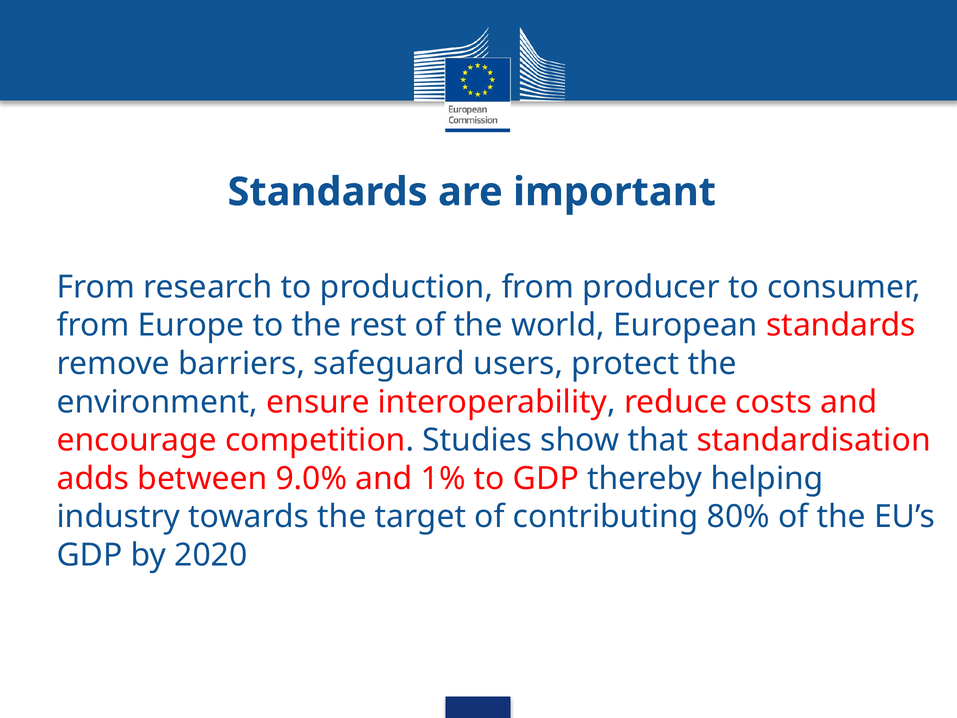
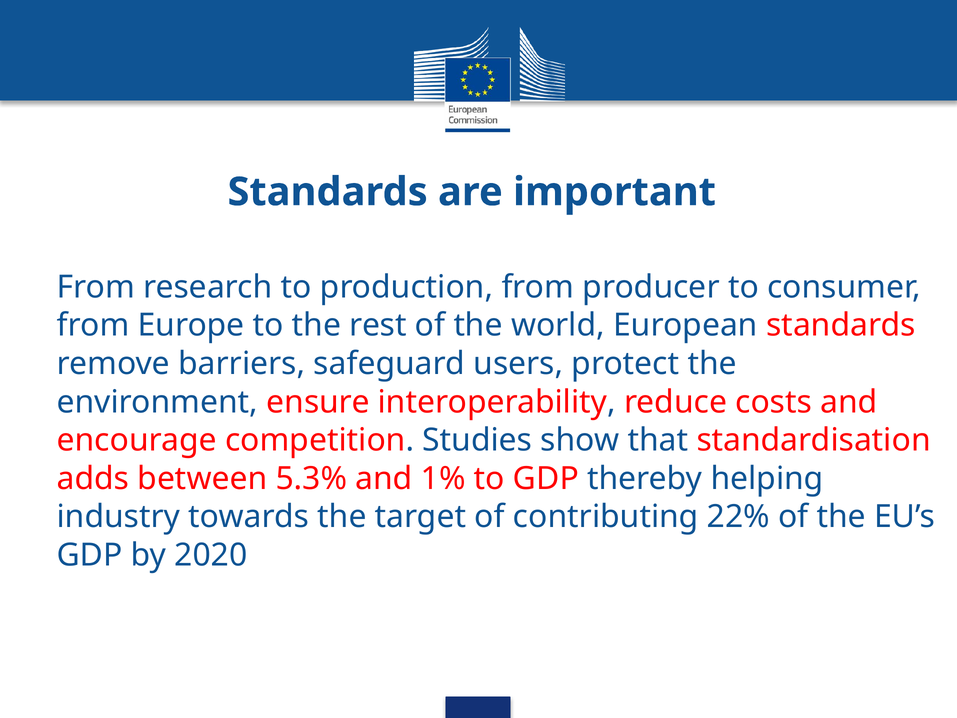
9.0%: 9.0% -> 5.3%
80%: 80% -> 22%
